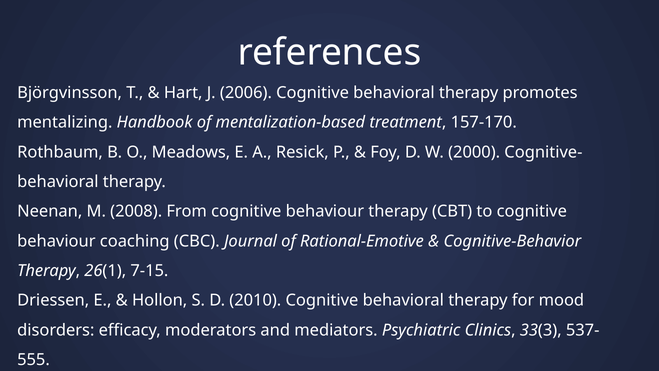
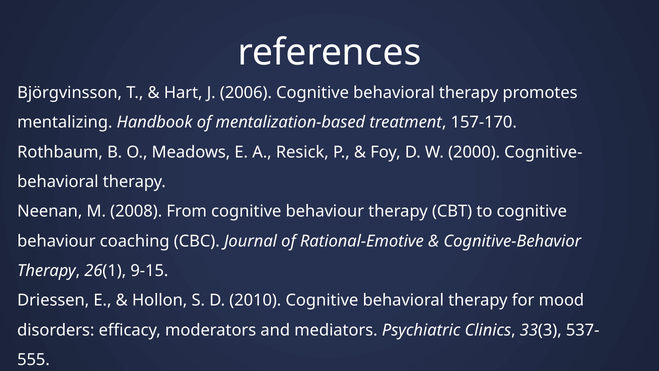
7-15: 7-15 -> 9-15
